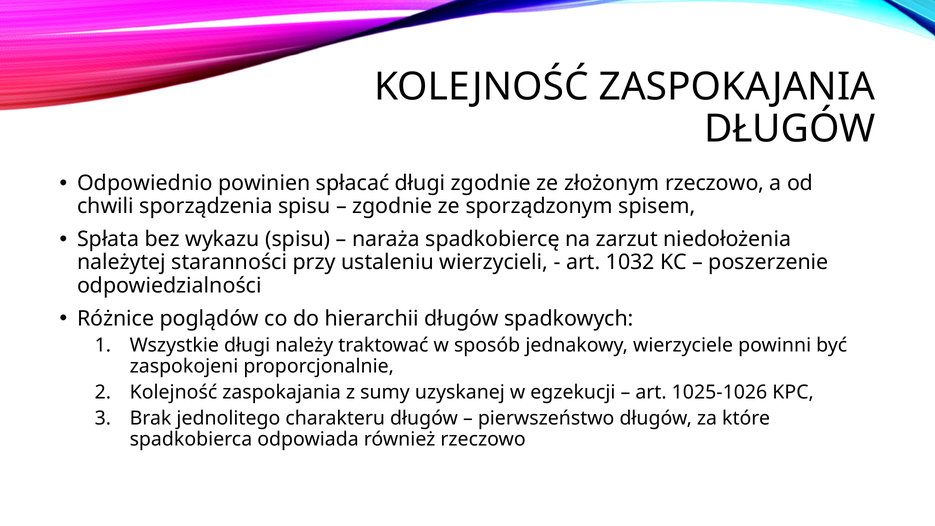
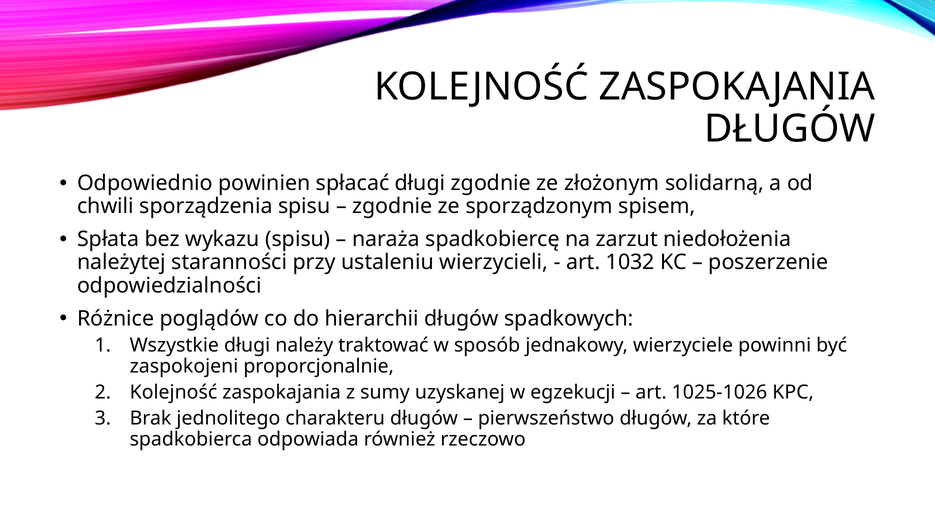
złożonym rzeczowo: rzeczowo -> solidarną
